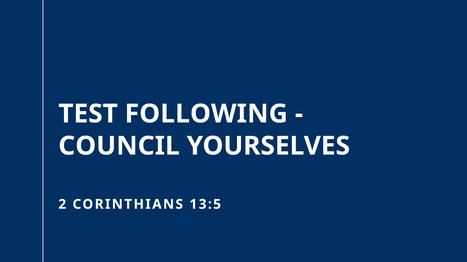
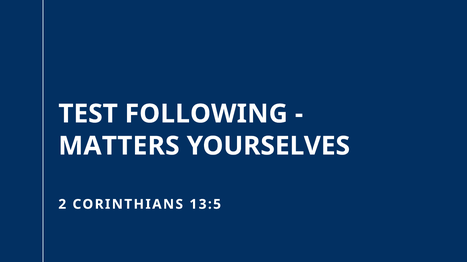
COUNCIL: COUNCIL -> MATTERS
